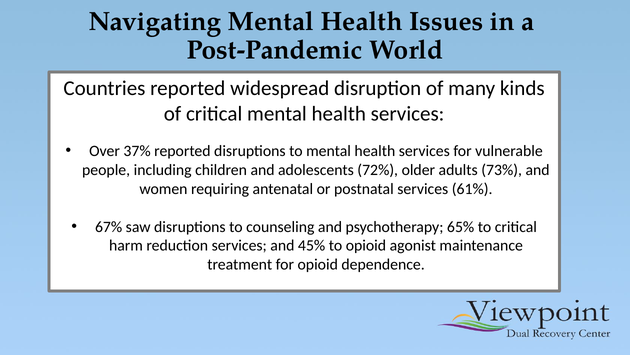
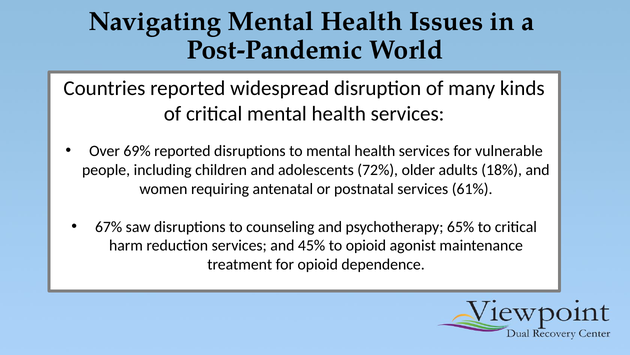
37%: 37% -> 69%
73%: 73% -> 18%
